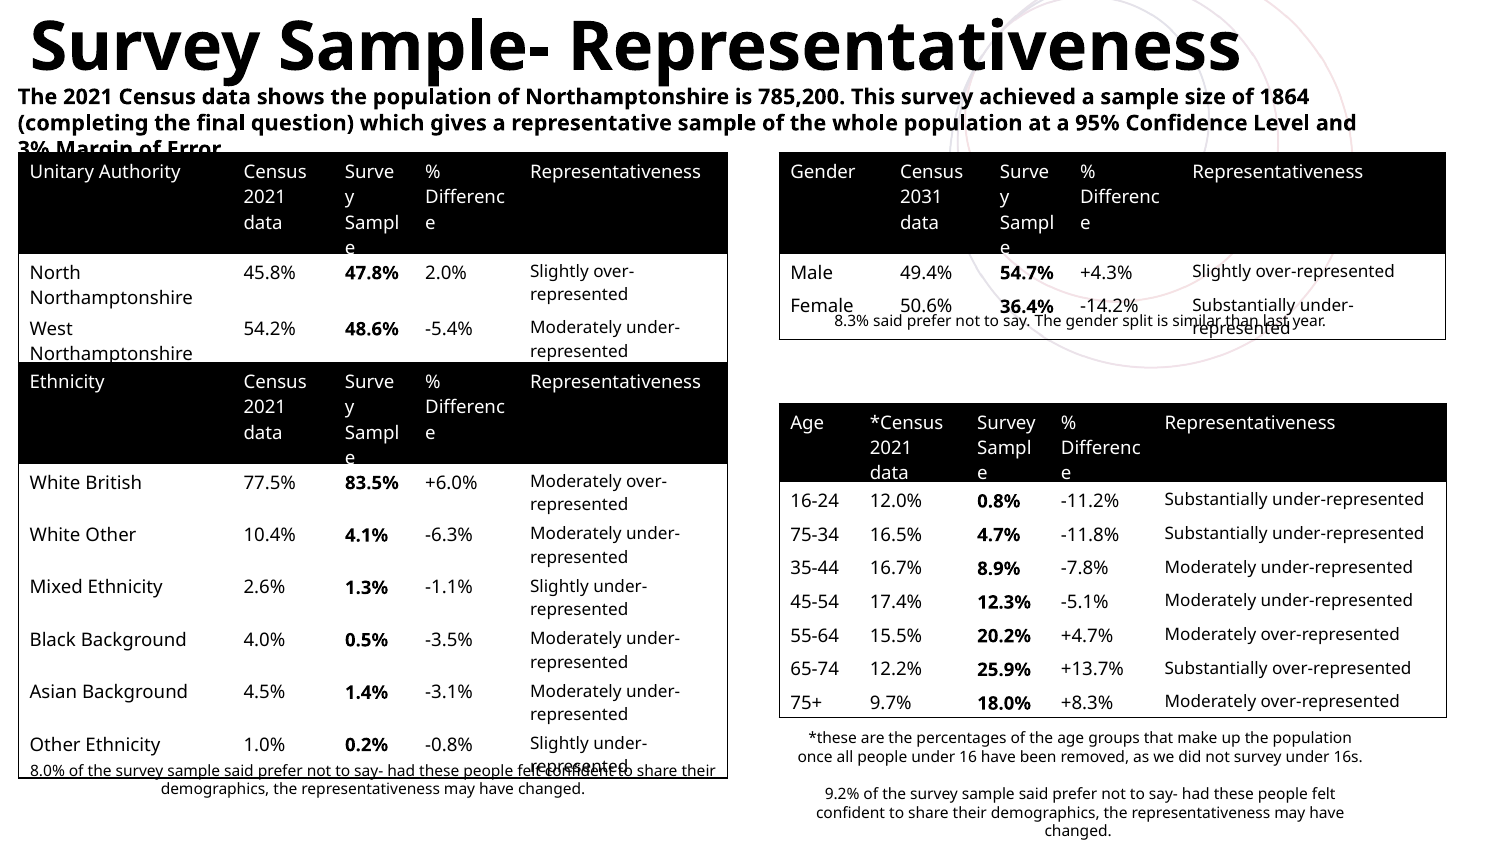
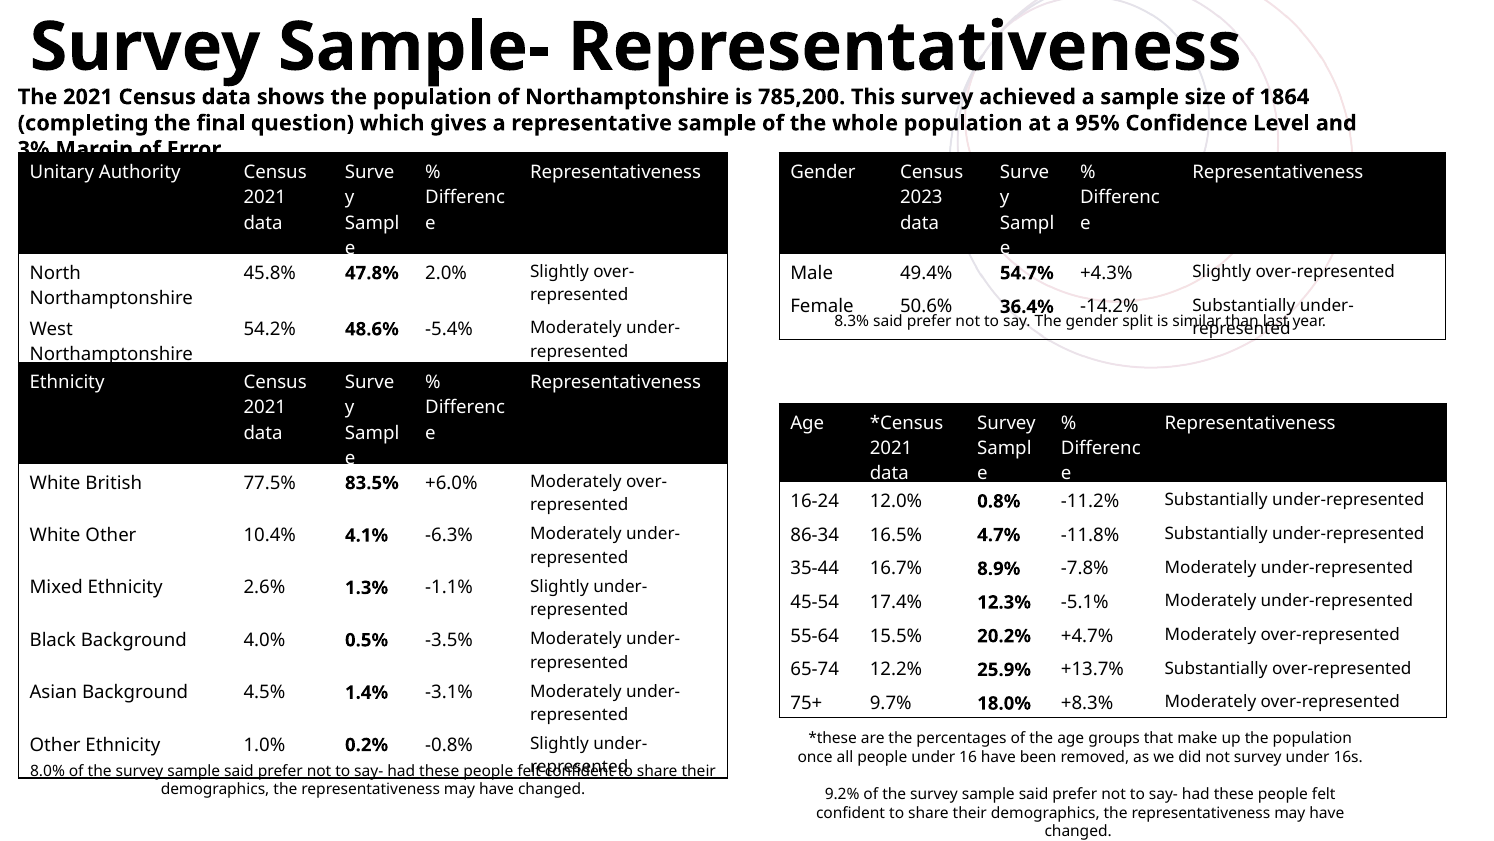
2031: 2031 -> 2023
75-34: 75-34 -> 86-34
